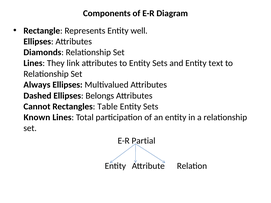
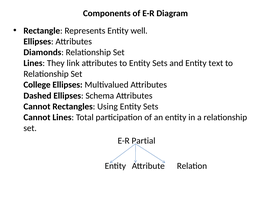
Always: Always -> College
Belongs: Belongs -> Schema
Table: Table -> Using
Known at (37, 117): Known -> Cannot
